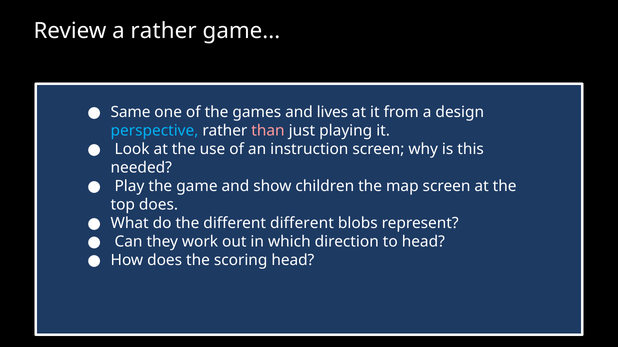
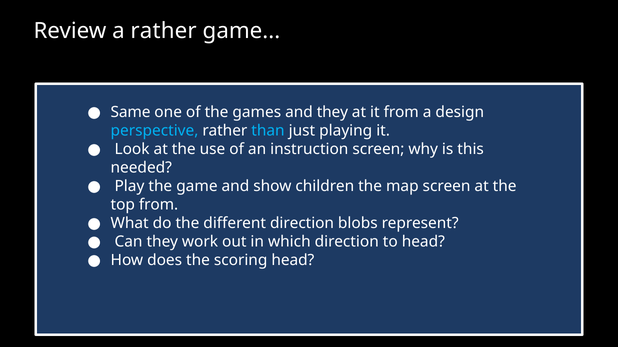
and lives: lives -> they
than colour: pink -> light blue
top does: does -> from
different different: different -> direction
